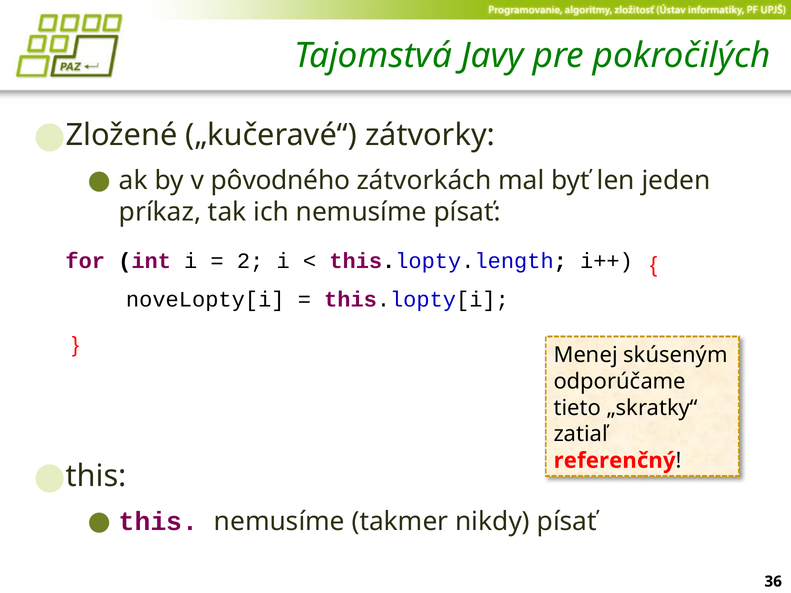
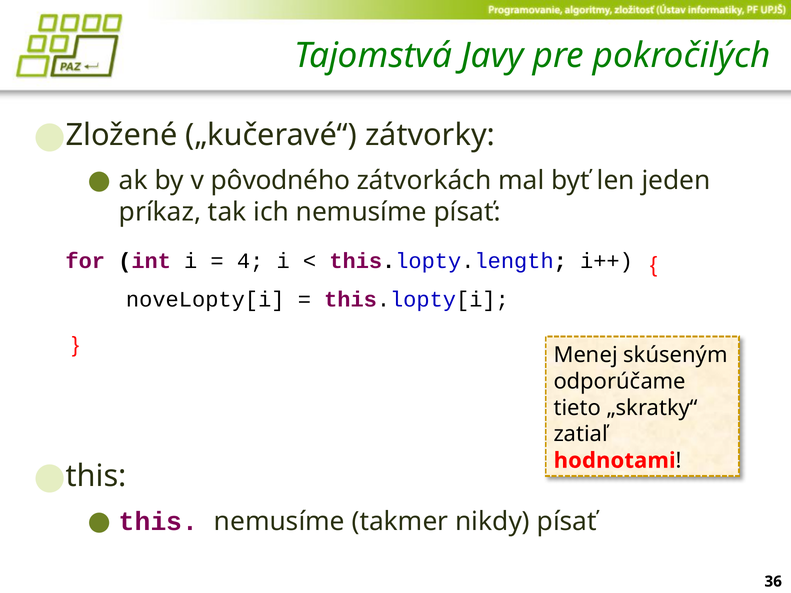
2: 2 -> 4
referenčný: referenčný -> hodnotami
